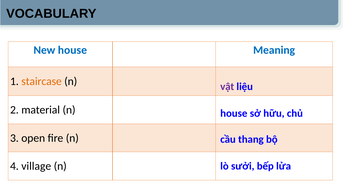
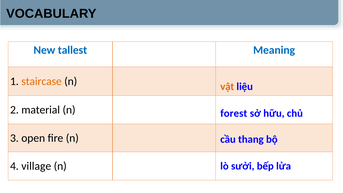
New house: house -> tallest
vật colour: purple -> orange
house at (234, 113): house -> forest
